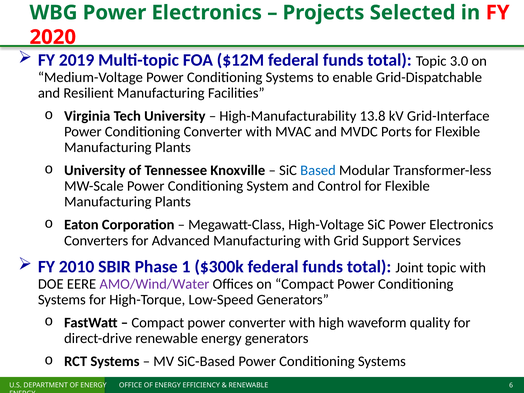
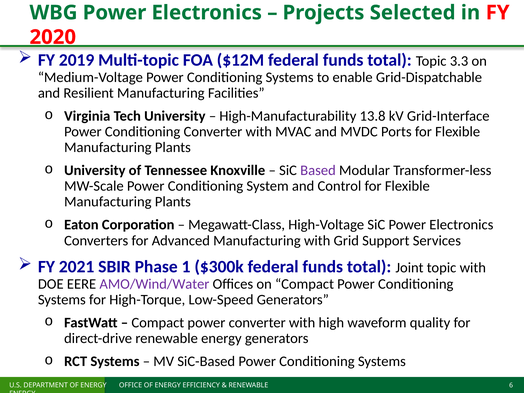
3.0: 3.0 -> 3.3
Based colour: blue -> purple
2010: 2010 -> 2021
